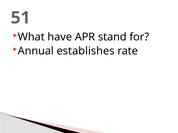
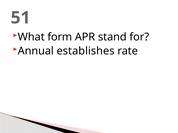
have: have -> form
